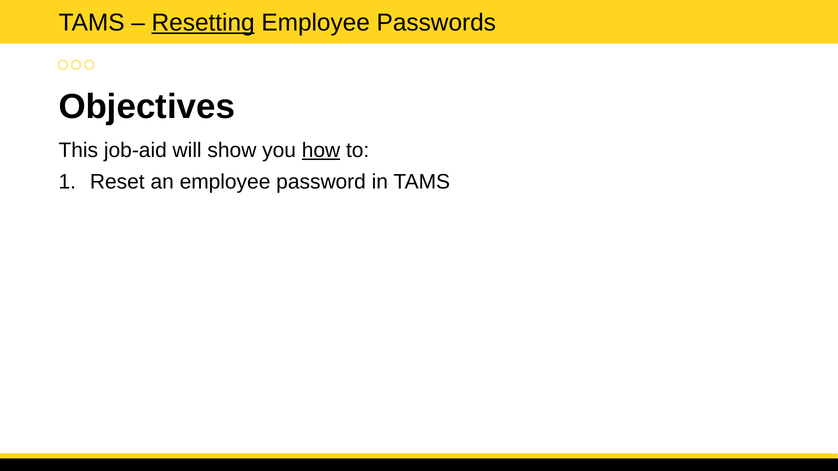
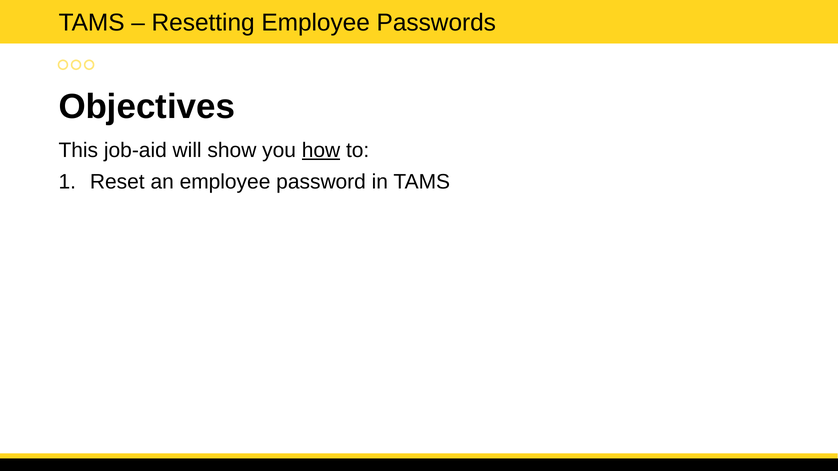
Resetting underline: present -> none
